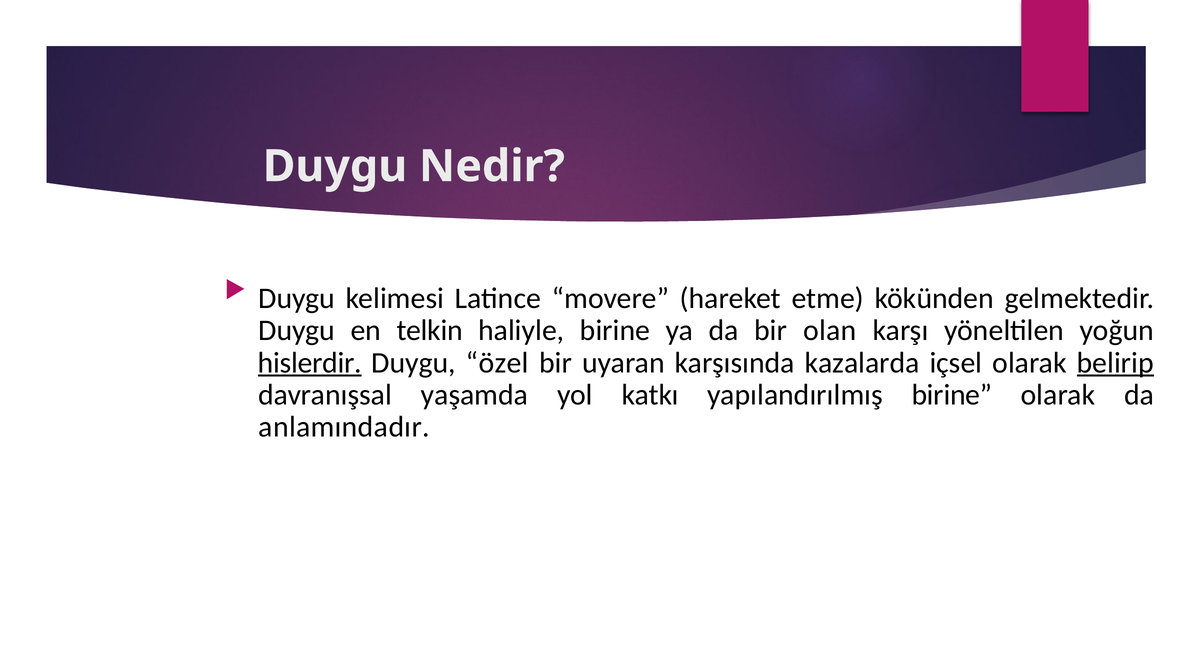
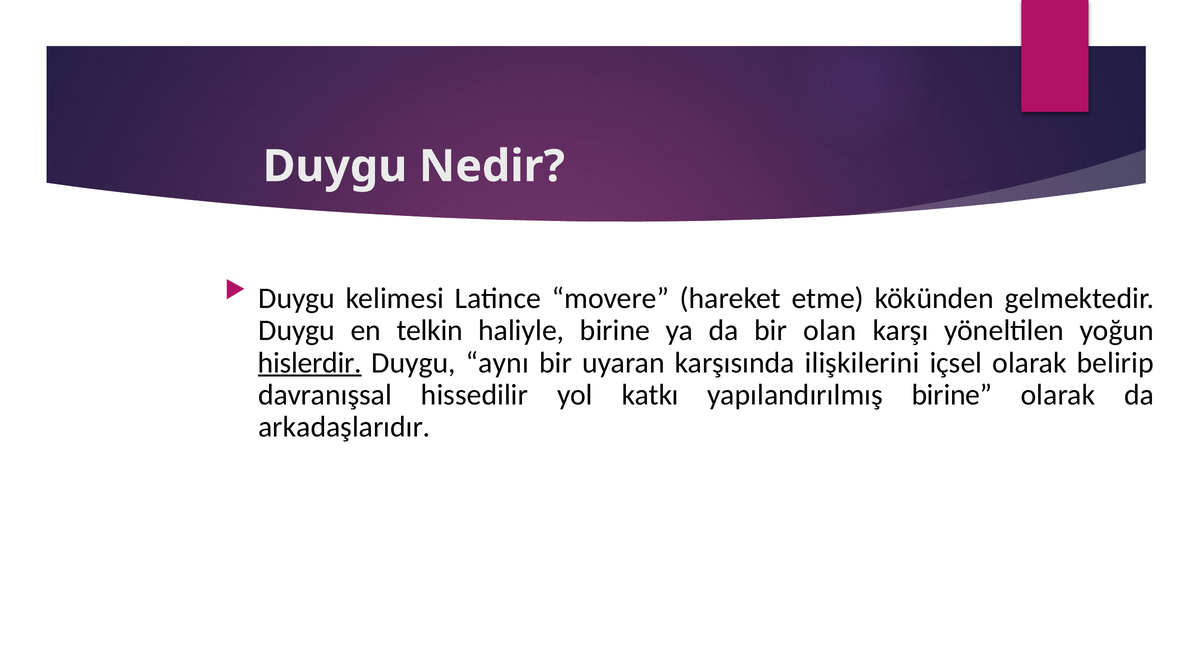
özel: özel -> aynı
kazalarda: kazalarda -> ilişkilerini
belirip underline: present -> none
yaşamda: yaşamda -> hissedilir
anlamındadır: anlamındadır -> arkadaşlarıdır
